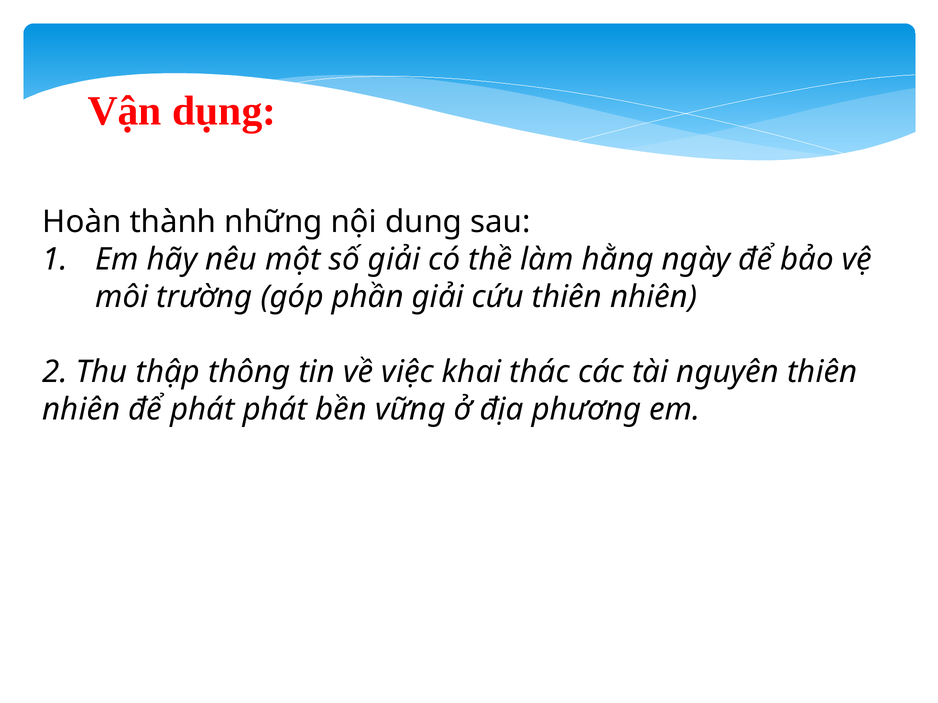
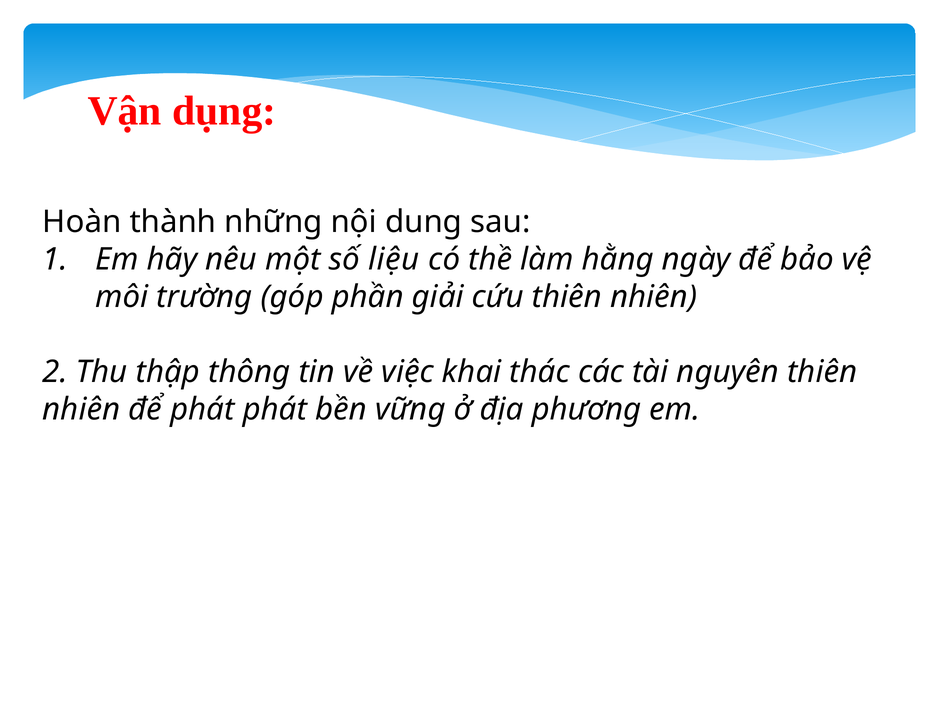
số giải: giải -> liệu
